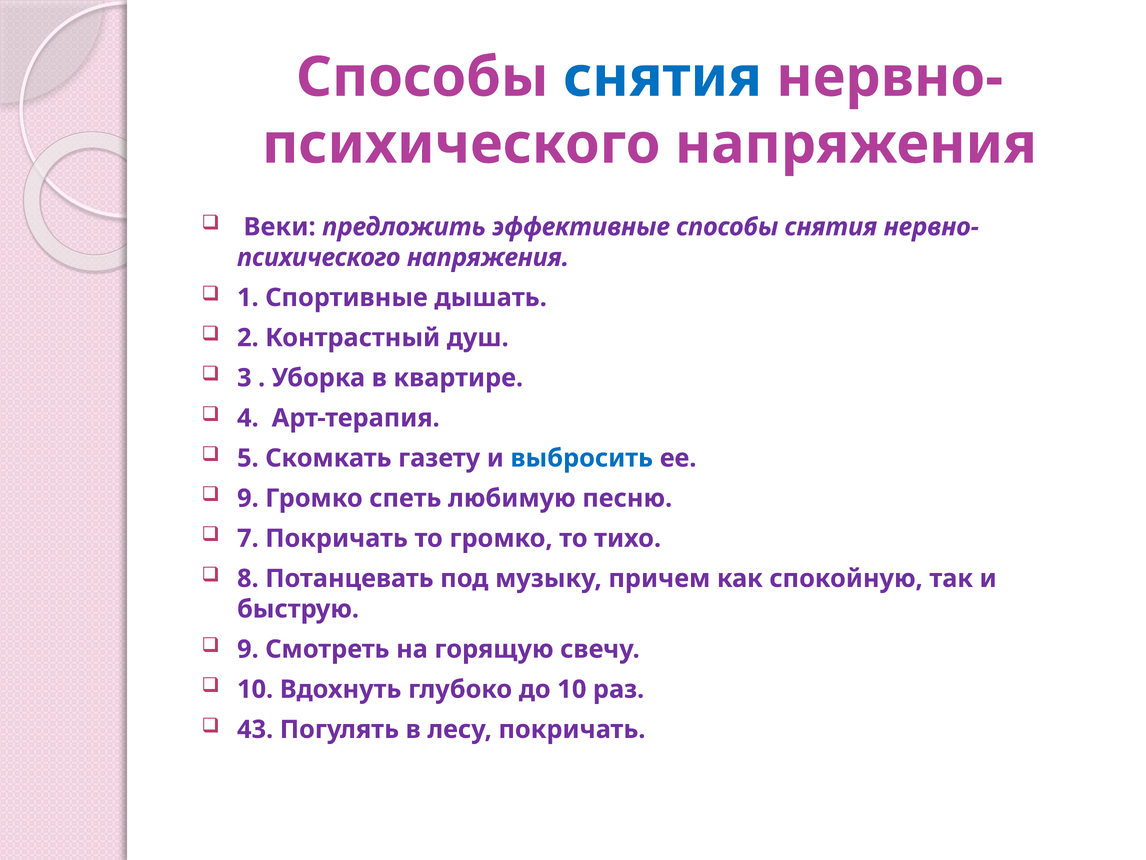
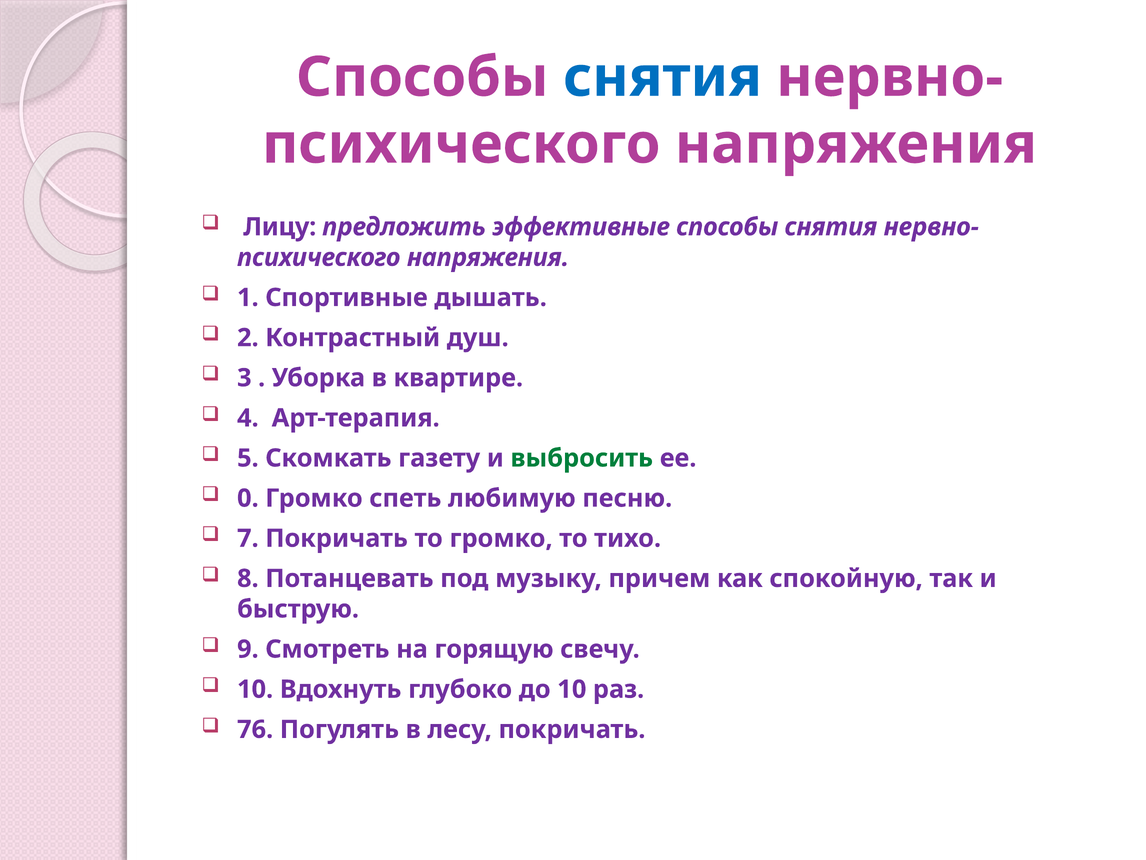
Веки: Веки -> Лицу
выбросить colour: blue -> green
9 at (248, 498): 9 -> 0
43: 43 -> 76
